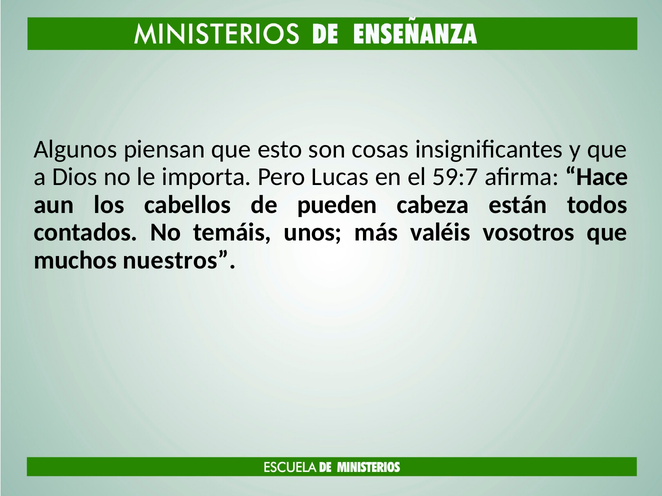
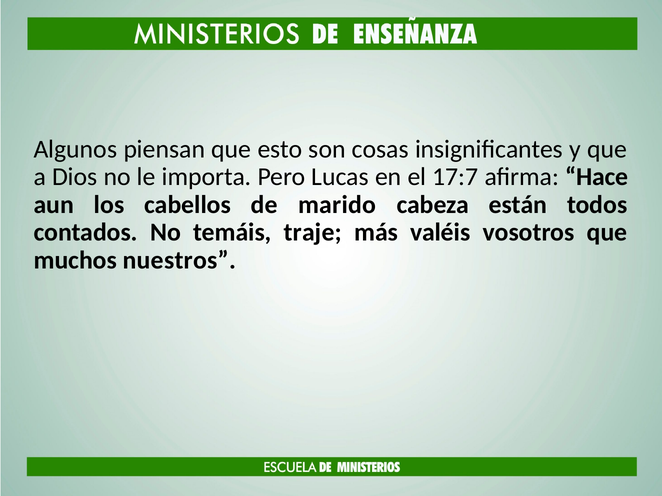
59:7: 59:7 -> 17:7
pueden: pueden -> marido
unos: unos -> traje
